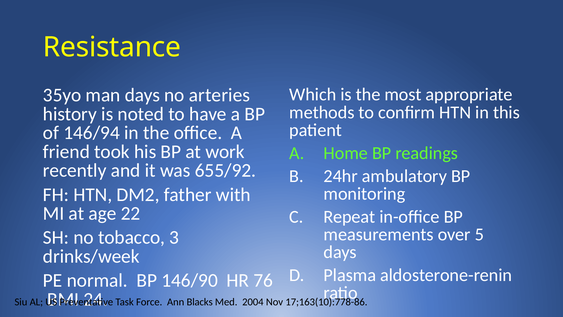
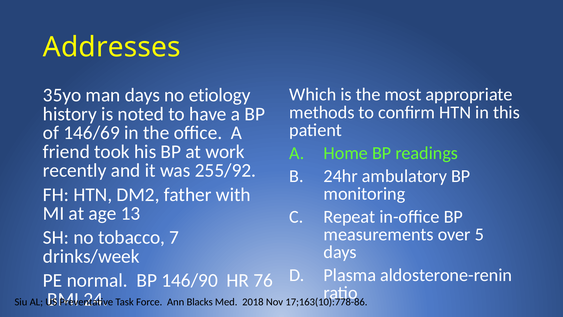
Resistance: Resistance -> Addresses
arteries: arteries -> etiology
146/94: 146/94 -> 146/69
655/92: 655/92 -> 255/92
22: 22 -> 13
3: 3 -> 7
2004: 2004 -> 2018
